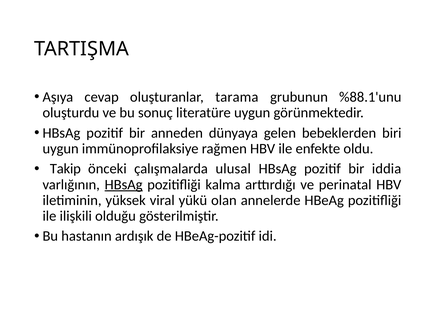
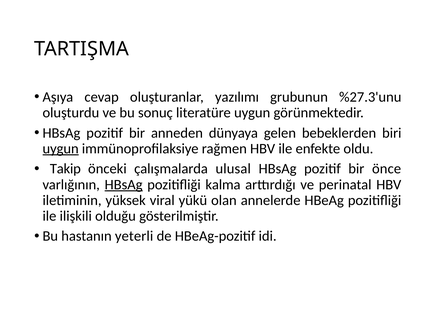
tarama: tarama -> yazılımı
%88.1'unu: %88.1'unu -> %27.3'unu
uygun at (61, 149) underline: none -> present
iddia: iddia -> önce
ardışık: ardışık -> yeterli
